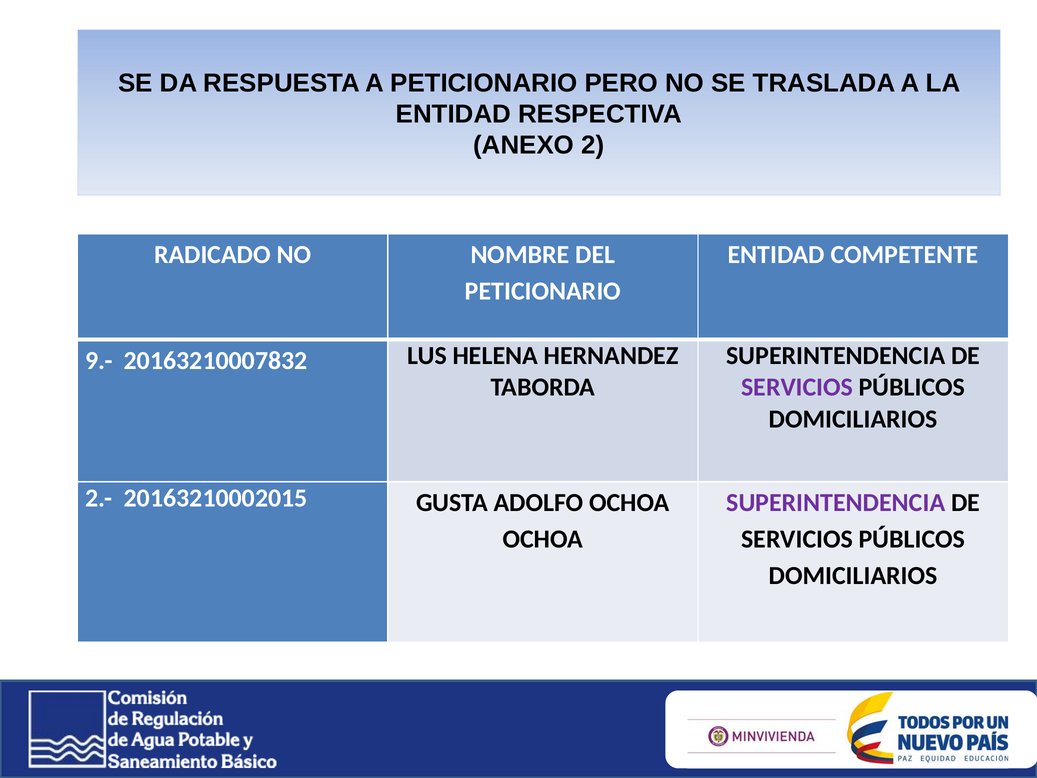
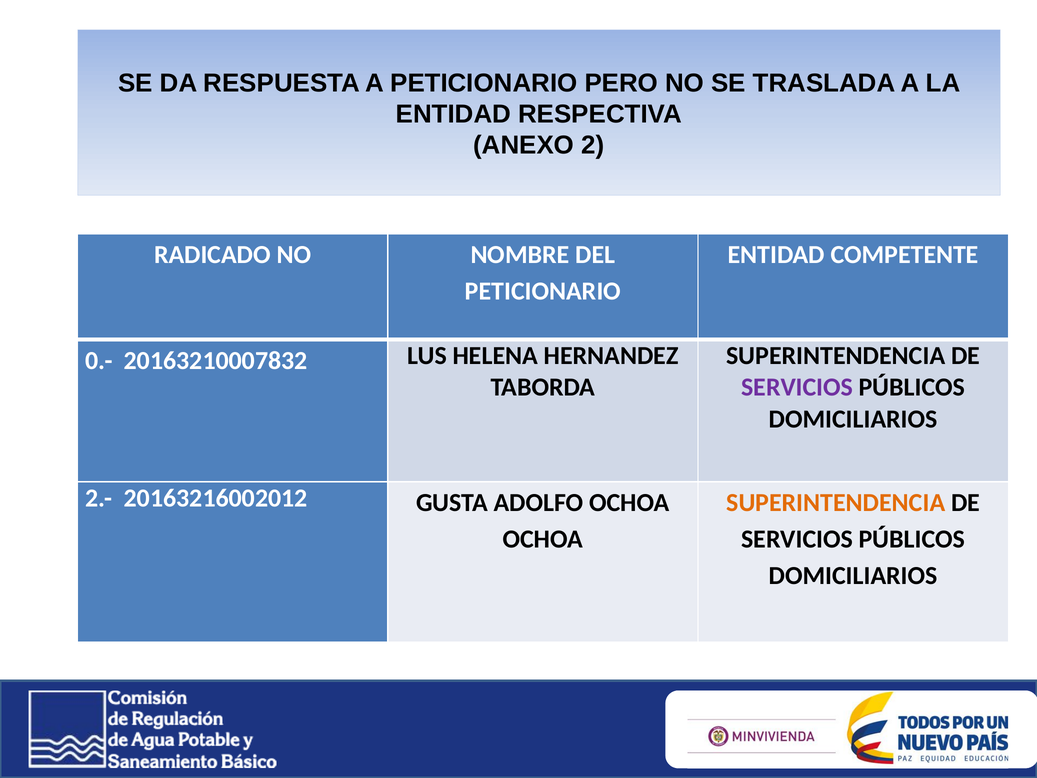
9.-: 9.- -> 0.-
20163210002015: 20163210002015 -> 20163216002012
SUPERINTENDENCIA at (836, 503) colour: purple -> orange
